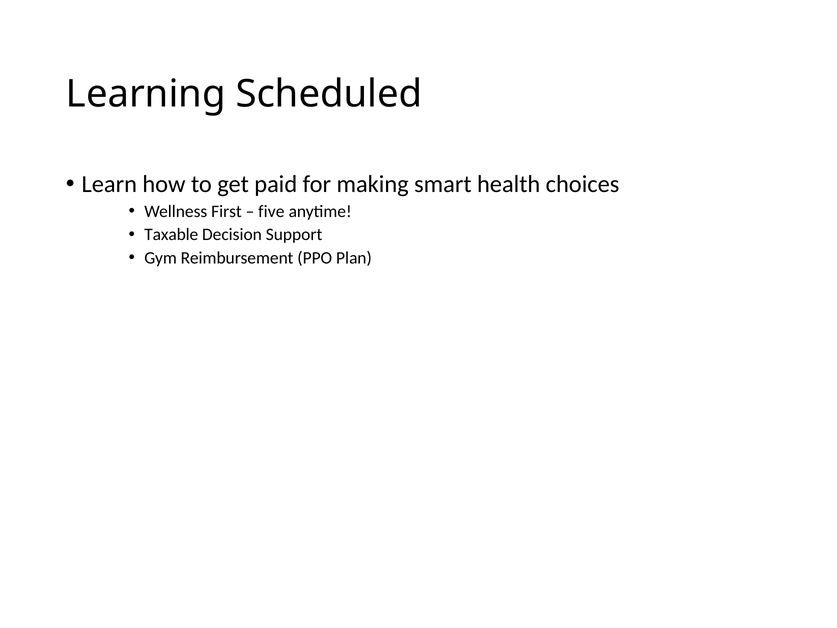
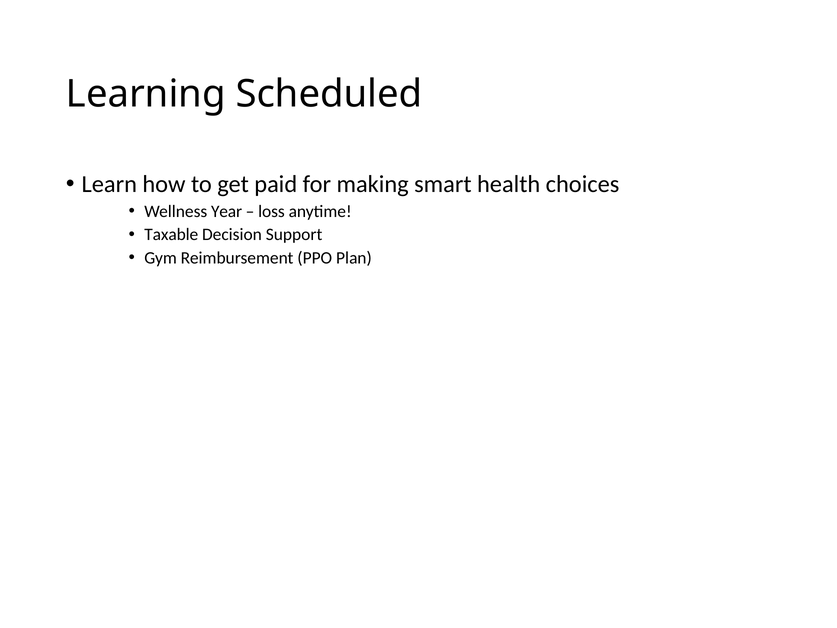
First: First -> Year
five: five -> loss
